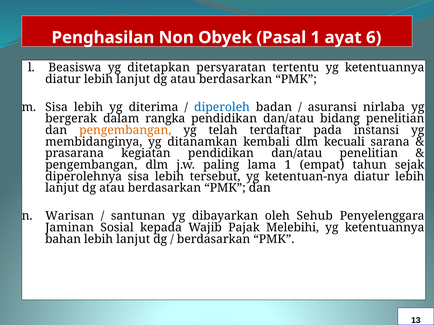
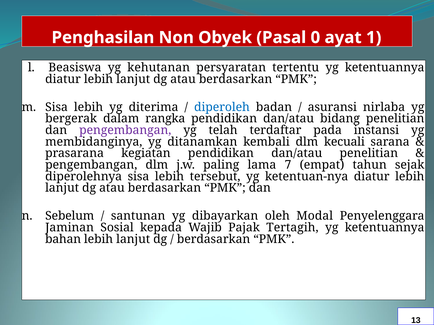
Pasal 1: 1 -> 0
6: 6 -> 1
ditetapkan: ditetapkan -> kehutanan
pengembangan at (125, 130) colour: orange -> purple
lama 1: 1 -> 7
Warisan: Warisan -> Sebelum
Sehub: Sehub -> Modal
Melebihi: Melebihi -> Tertagih
